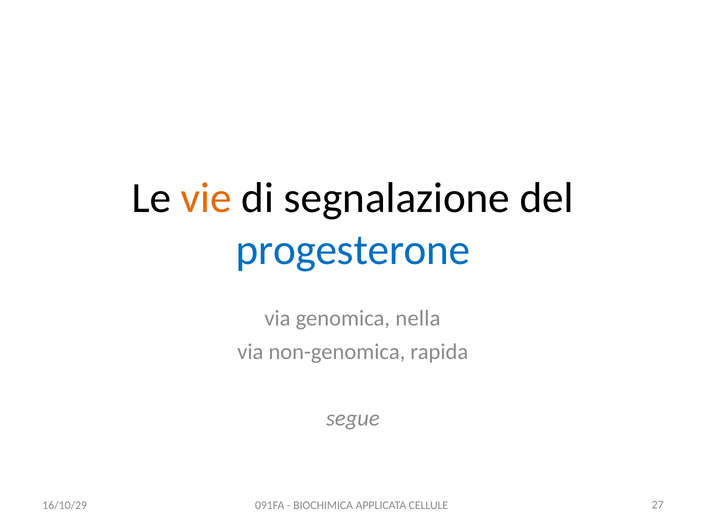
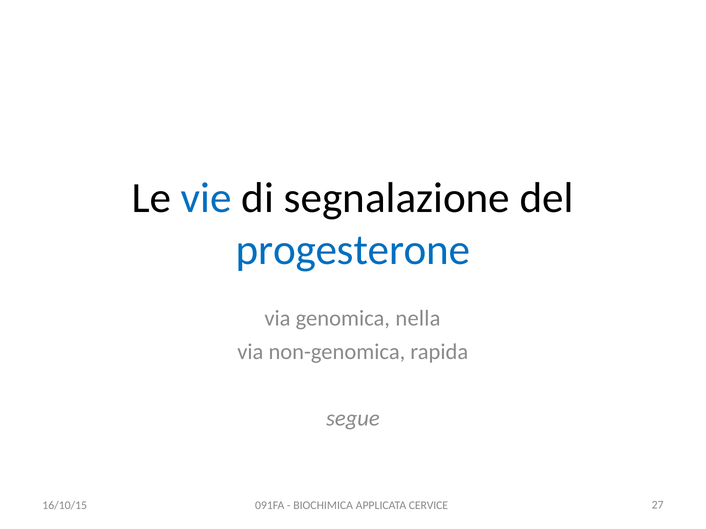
vie colour: orange -> blue
16/10/29: 16/10/29 -> 16/10/15
CELLULE: CELLULE -> CERVICE
